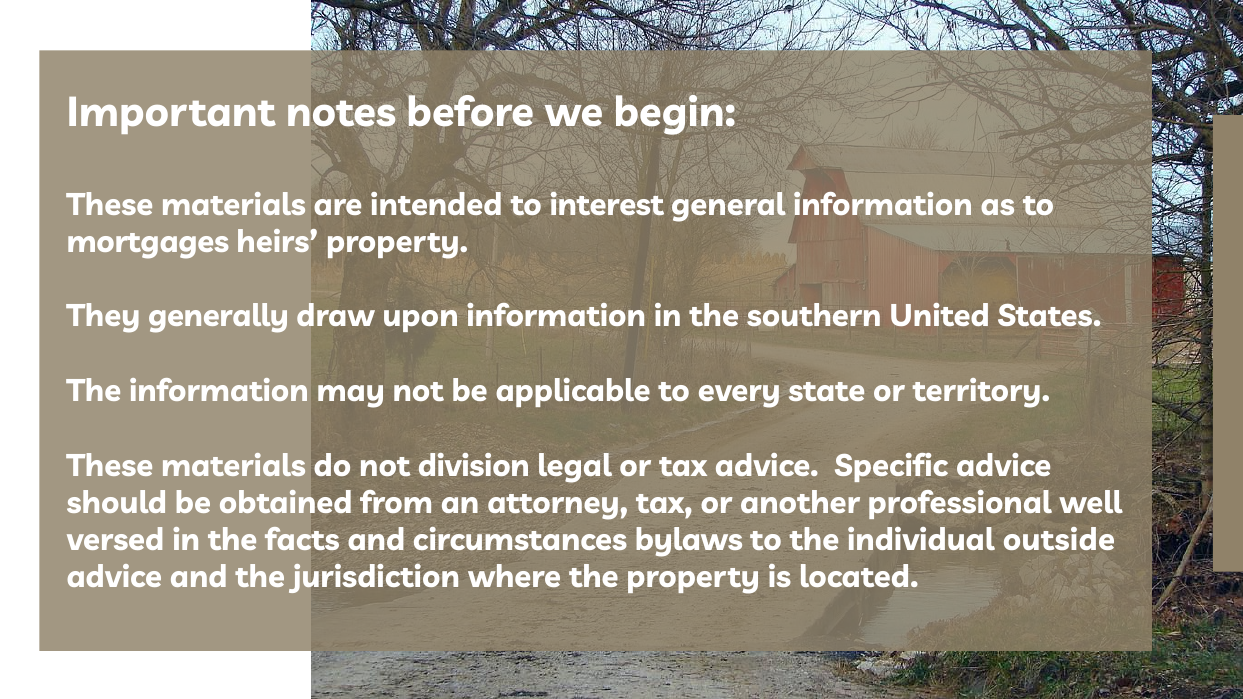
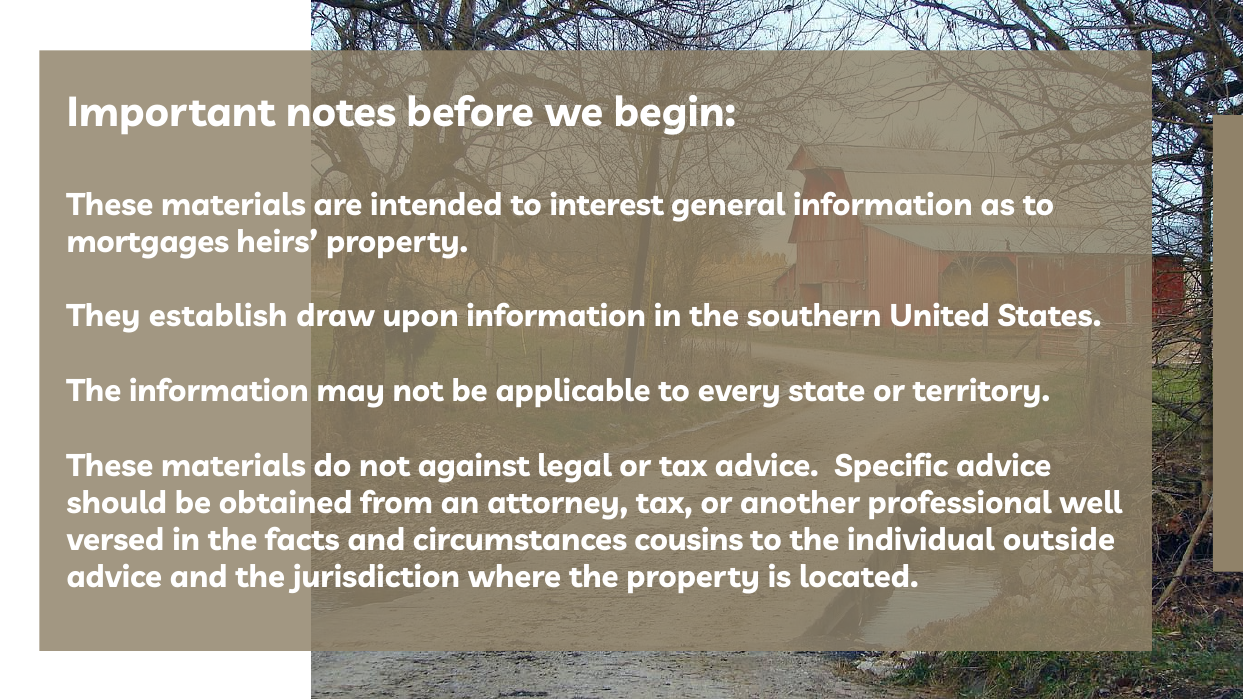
generally: generally -> establish
division: division -> against
bylaws: bylaws -> cousins
